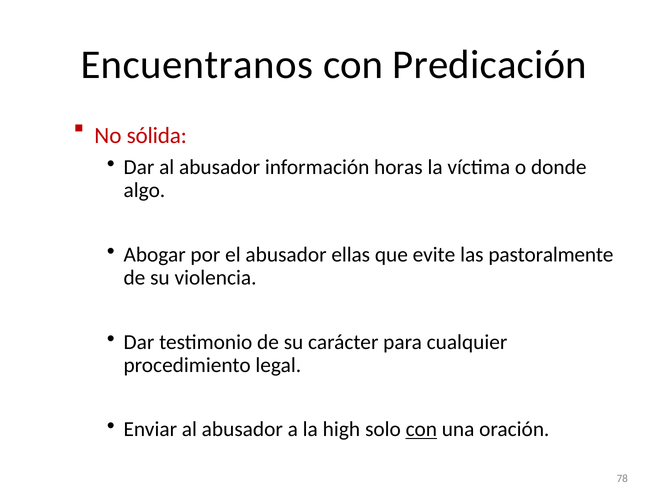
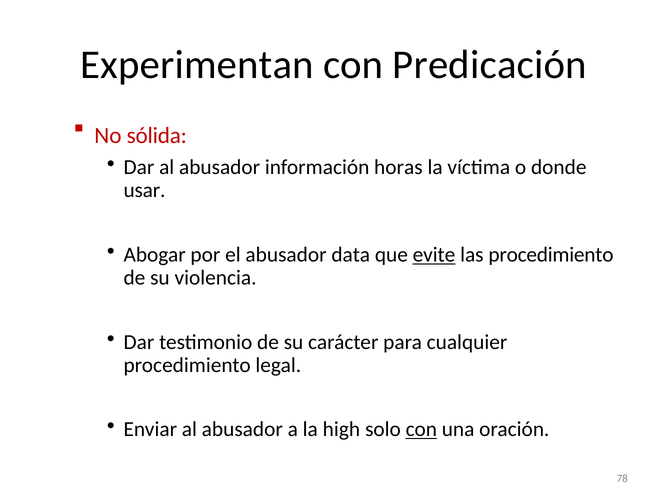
Encuentranos: Encuentranos -> Experimentan
algo: algo -> usar
ellas: ellas -> data
evite underline: none -> present
las pastoralmente: pastoralmente -> procedimiento
